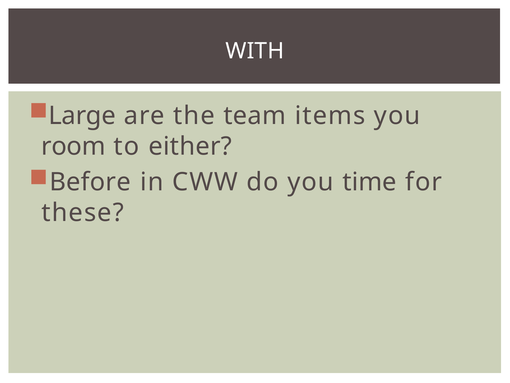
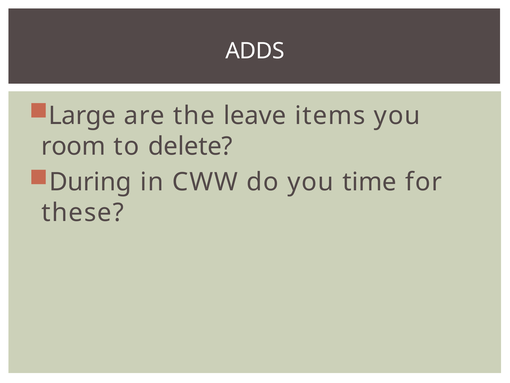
WITH: WITH -> ADDS
team: team -> leave
either: either -> delete
Before: Before -> During
